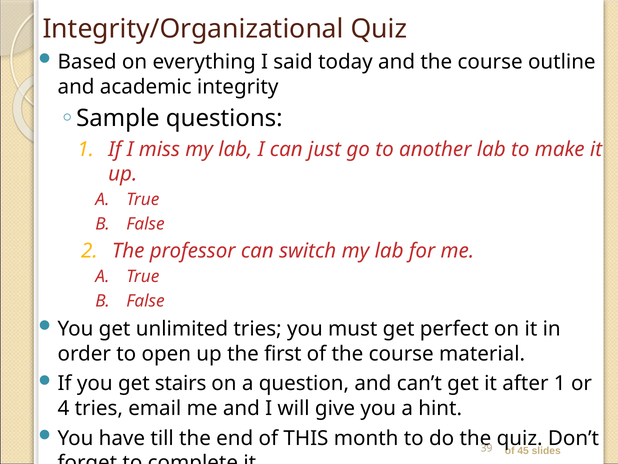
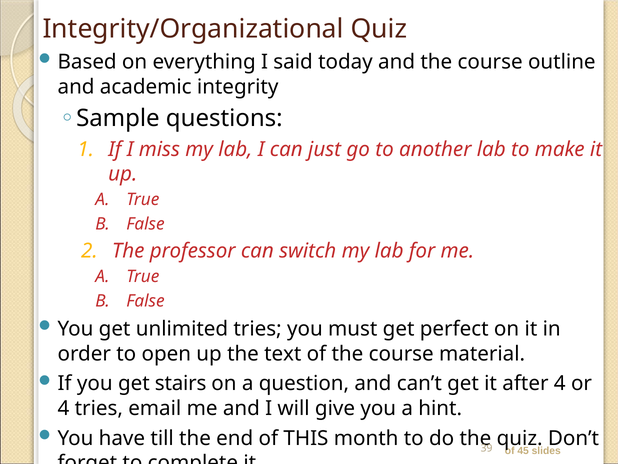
first: first -> text
after 1: 1 -> 4
